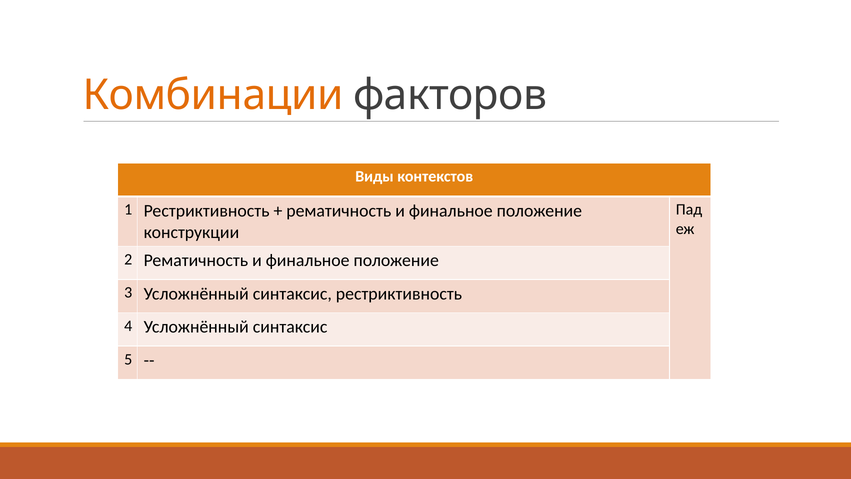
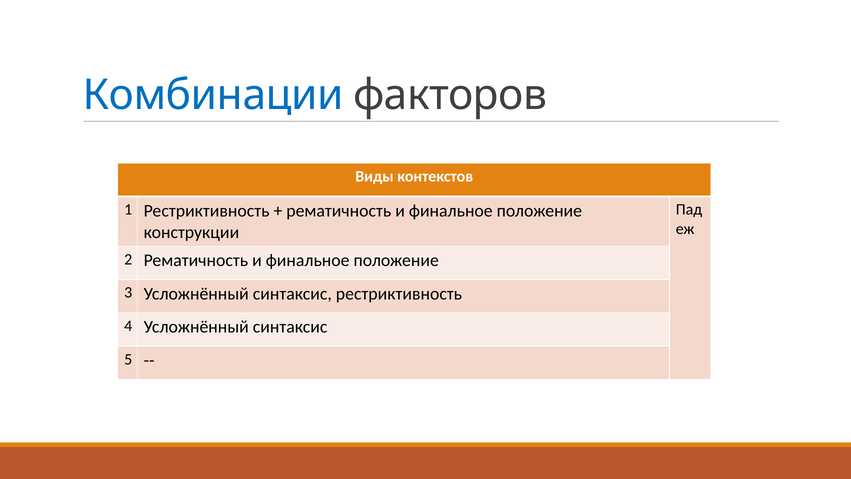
Комбинации colour: orange -> blue
